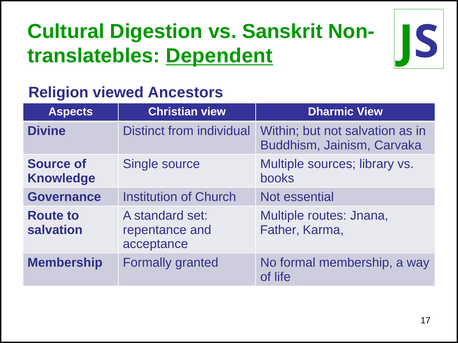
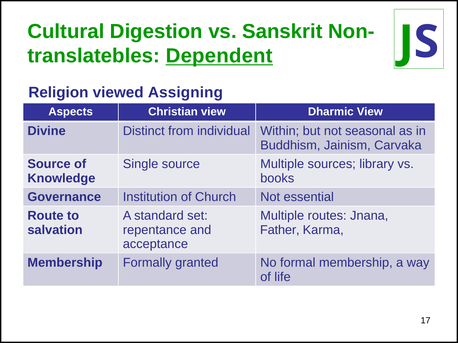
Ancestors: Ancestors -> Assigning
not salvation: salvation -> seasonal
